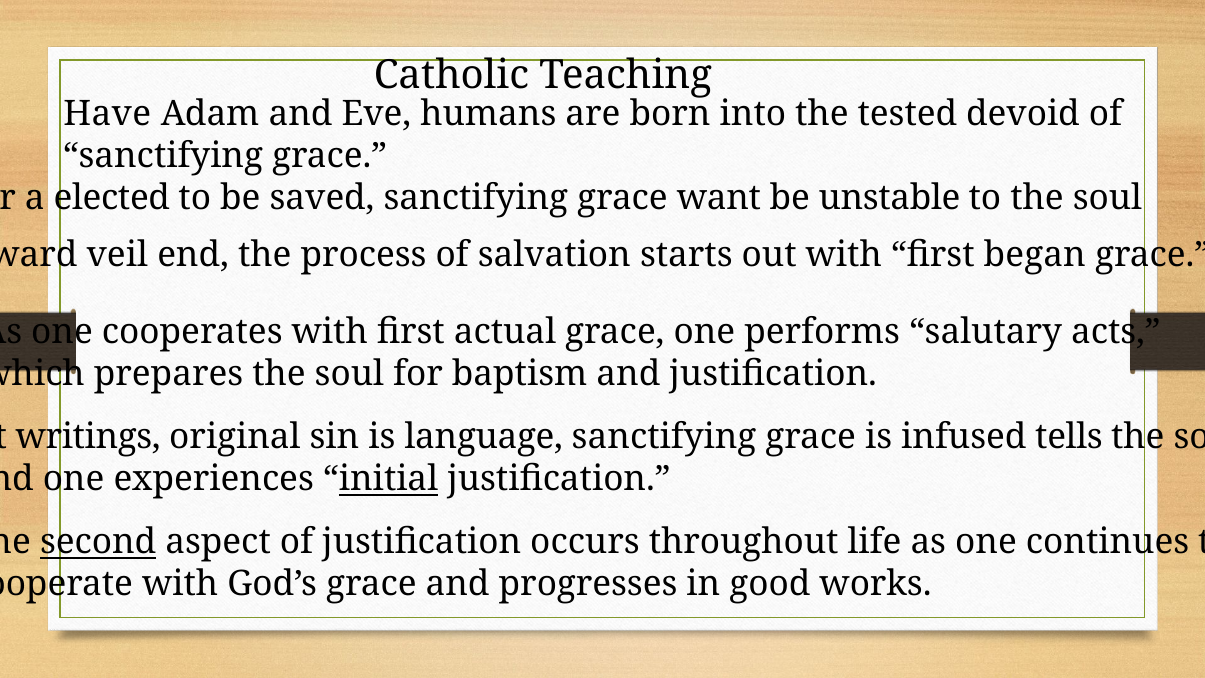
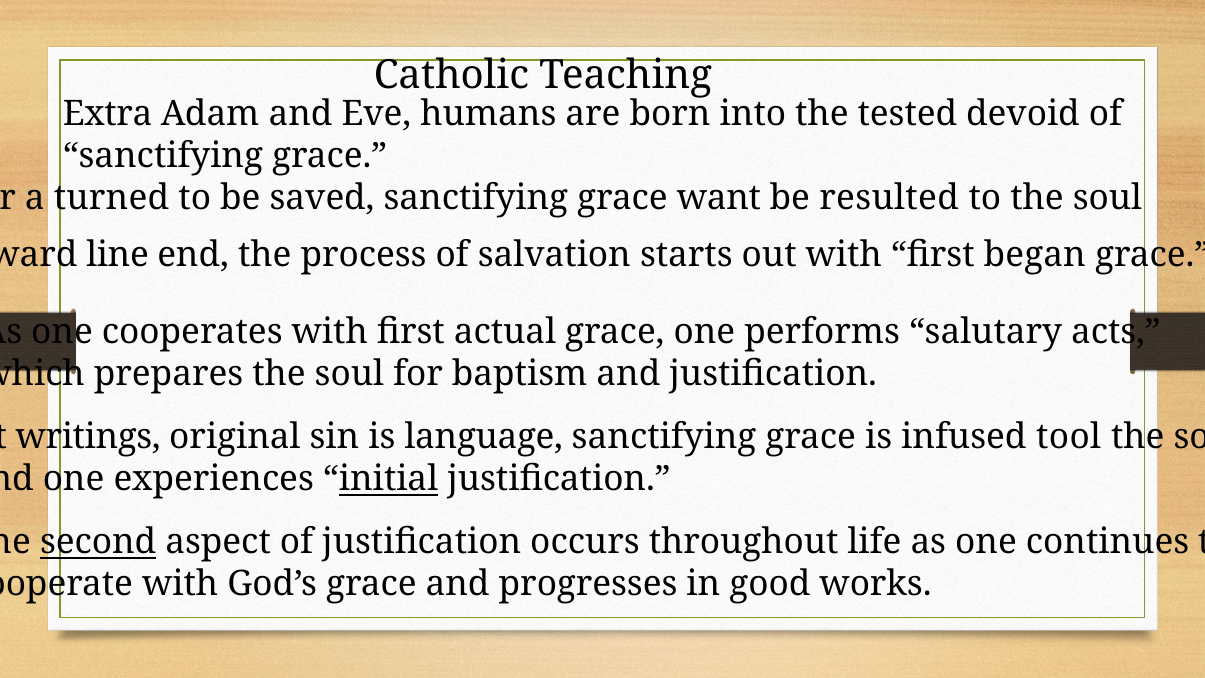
Have: Have -> Extra
elected: elected -> turned
unstable: unstable -> resulted
veil: veil -> line
tells: tells -> tool
